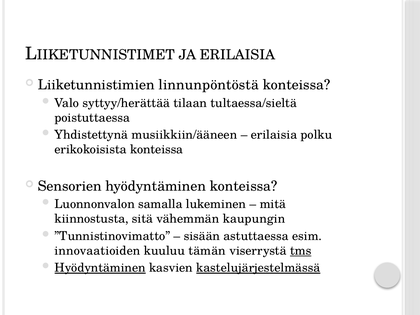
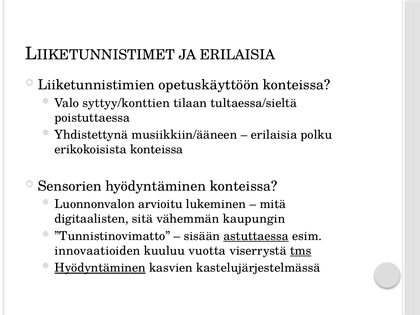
linnunpöntöstä: linnunpöntöstä -> opetuskäyttöön
syttyy/herättää: syttyy/herättää -> syttyy/konttien
samalla: samalla -> arvioitu
kiinnostusta: kiinnostusta -> digitaalisten
astuttaessa underline: none -> present
tämän: tämän -> vuotta
kastelujärjestelmässä underline: present -> none
